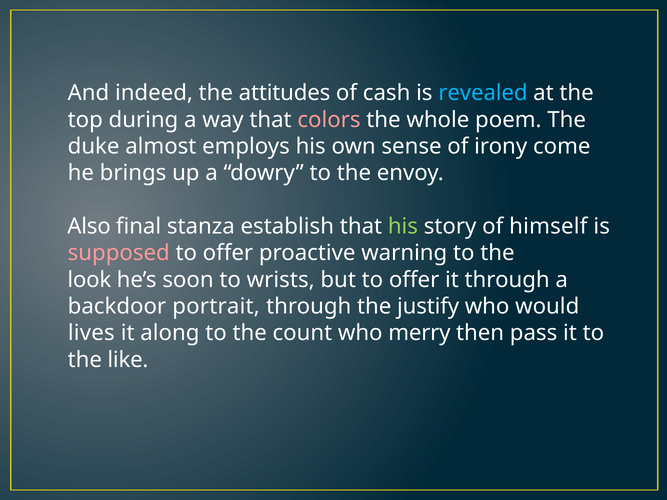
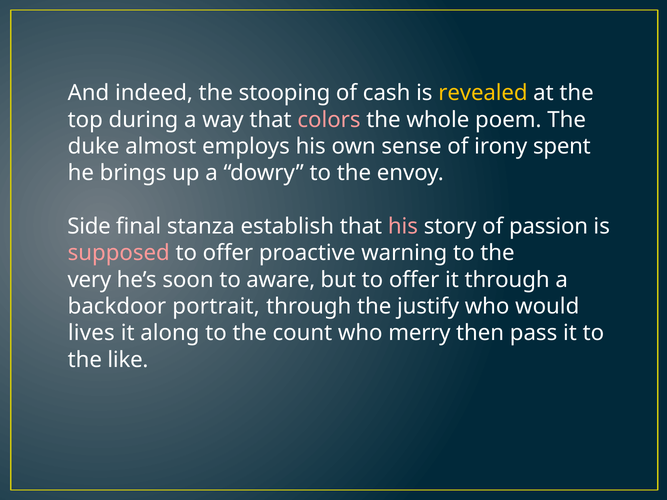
attitudes: attitudes -> stooping
revealed colour: light blue -> yellow
come: come -> spent
Also: Also -> Side
his at (403, 227) colour: light green -> pink
himself: himself -> passion
look: look -> very
wrists: wrists -> aware
